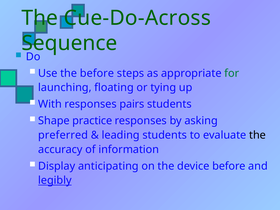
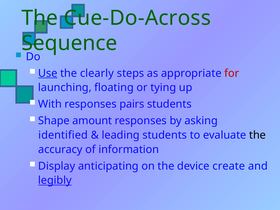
Use underline: none -> present
the before: before -> clearly
for colour: green -> red
practice: practice -> amount
preferred: preferred -> identified
device before: before -> create
